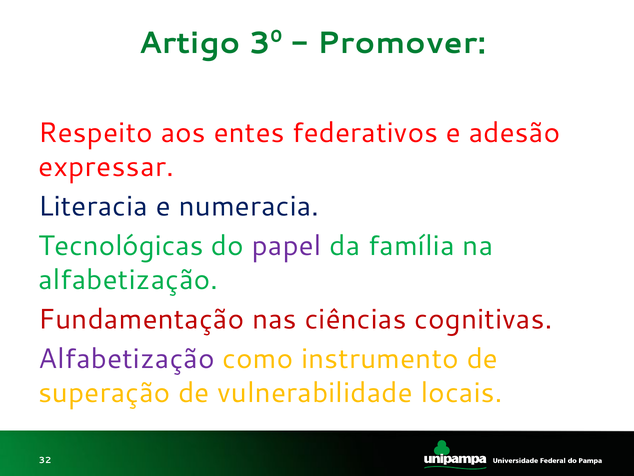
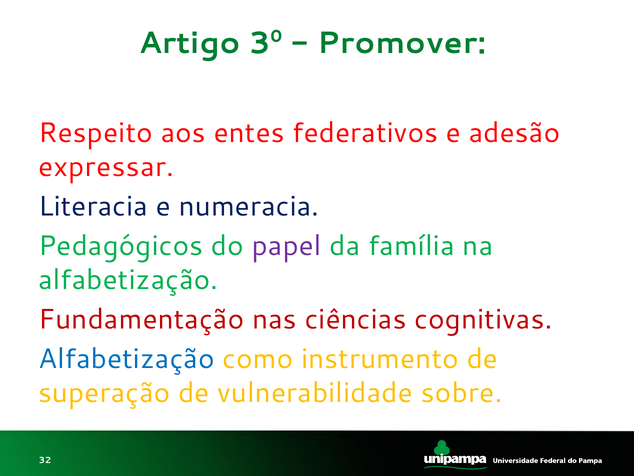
Tecnológicas: Tecnológicas -> Pedagógicos
Alfabetização at (126, 359) colour: purple -> blue
locais: locais -> sobre
